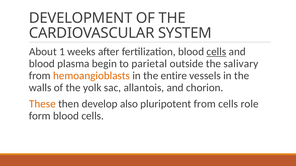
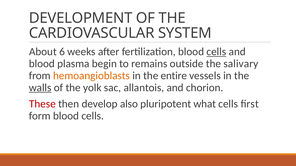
1: 1 -> 6
parietal: parietal -> remains
walls underline: none -> present
These colour: orange -> red
pluripotent from: from -> what
role: role -> ﬁrst
